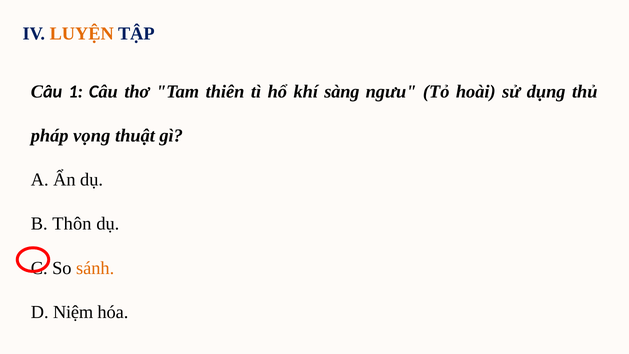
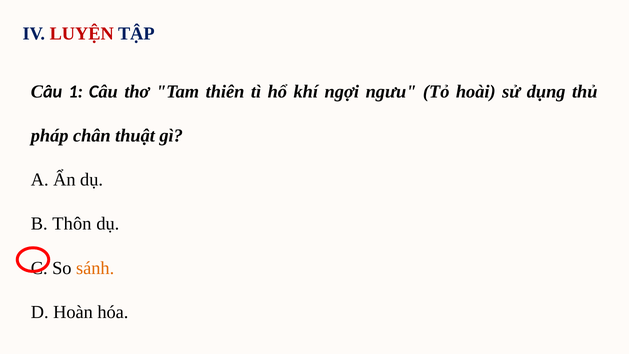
LUYỆN colour: orange -> red
sàng: sàng -> ngợi
vọng: vọng -> chân
Niệm: Niệm -> Hoàn
